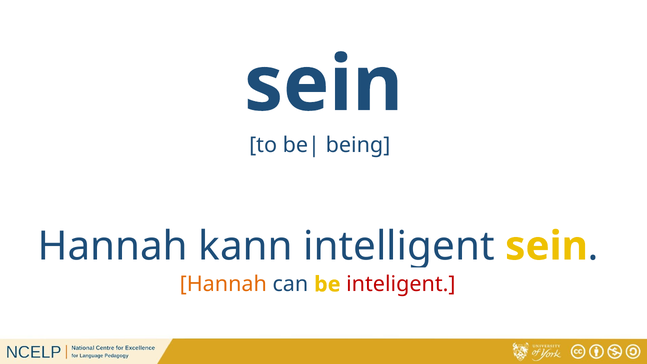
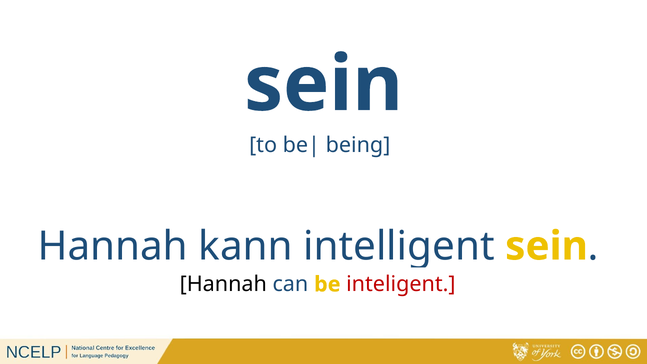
Hannah at (223, 284) colour: orange -> black
